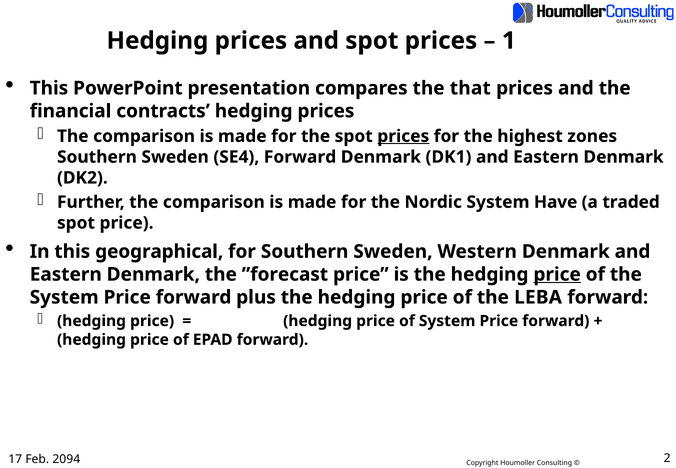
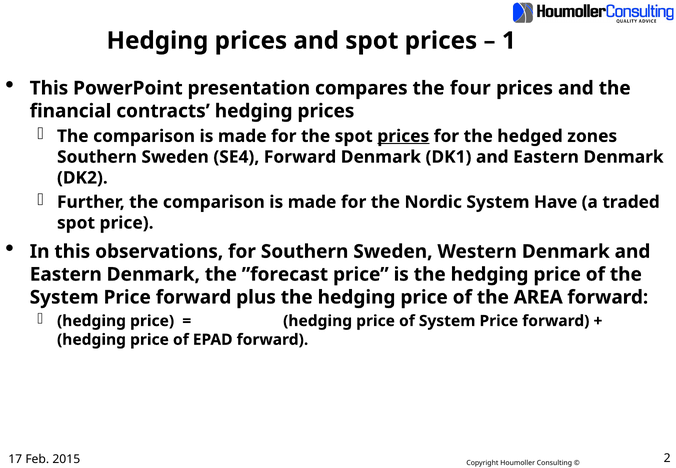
that: that -> four
highest: highest -> hedged
geographical: geographical -> observations
price at (557, 274) underline: present -> none
LEBA: LEBA -> AREA
2094: 2094 -> 2015
